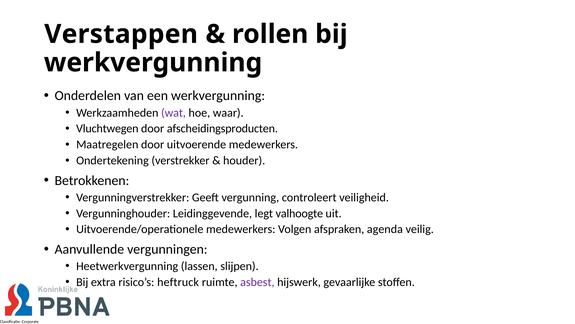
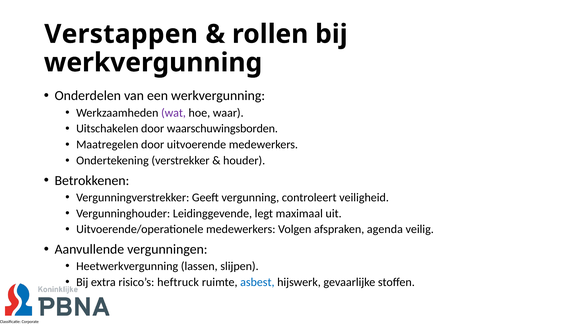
Vluchtwegen: Vluchtwegen -> Uitschakelen
afscheidingsproducten: afscheidingsproducten -> waarschuwingsborden
valhoogte: valhoogte -> maximaal
asbest colour: purple -> blue
